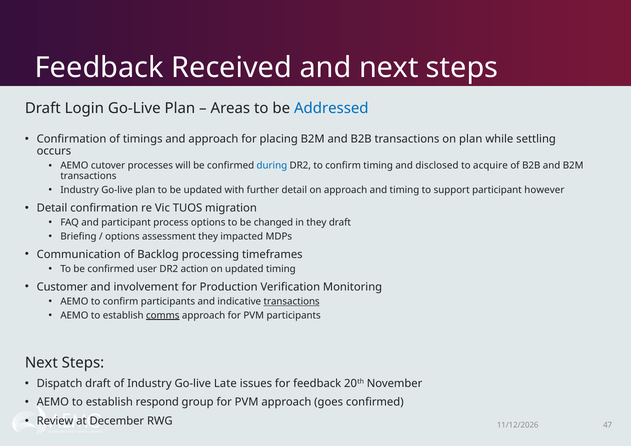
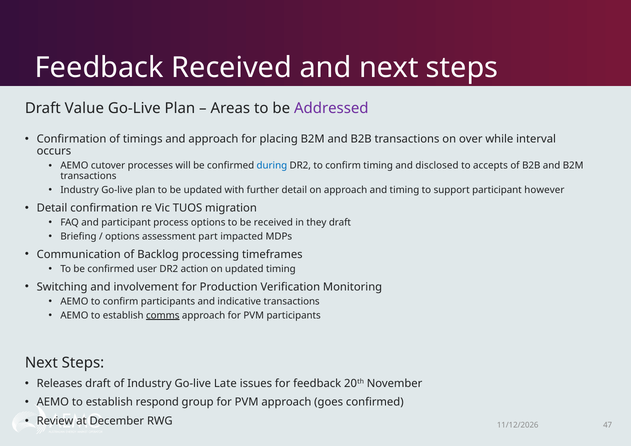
Login: Login -> Value
Addressed colour: blue -> purple
on plan: plan -> over
settling: settling -> interval
acquire: acquire -> accepts
be changed: changed -> received
assessment they: they -> part
Customer: Customer -> Switching
transactions at (292, 302) underline: present -> none
Dispatch: Dispatch -> Releases
